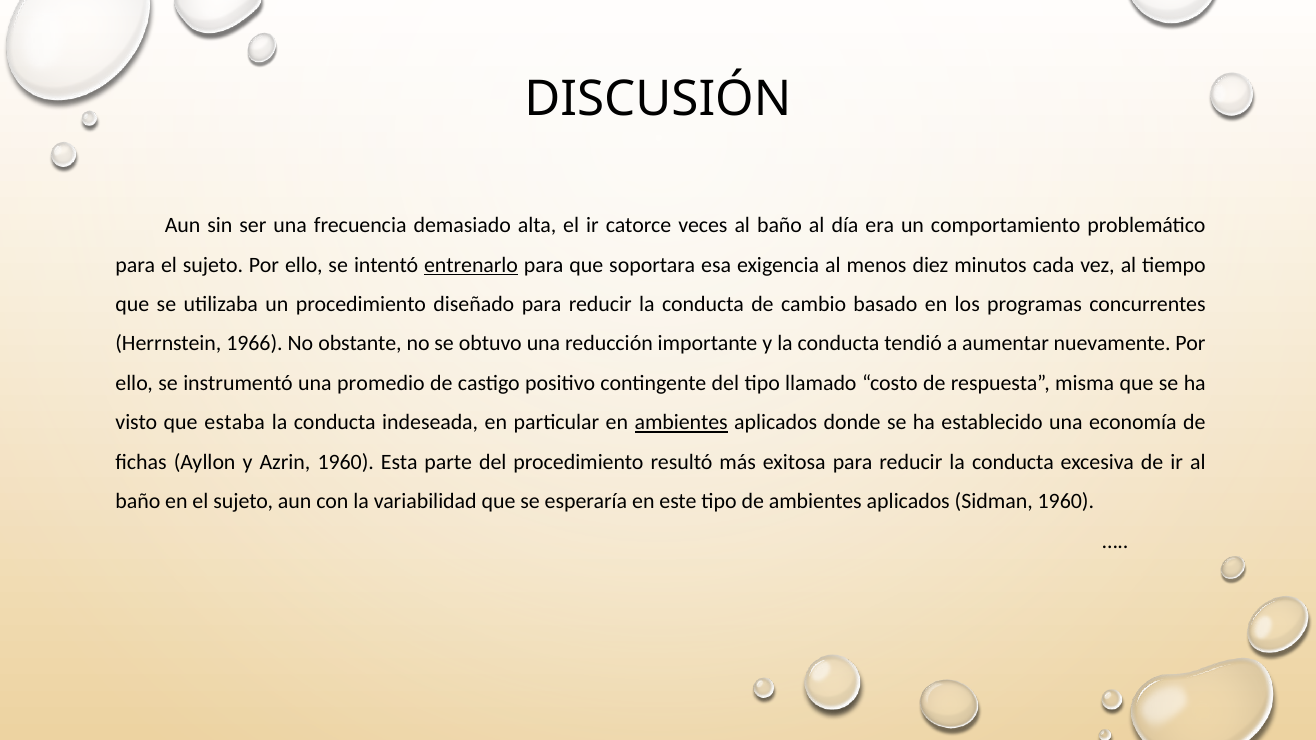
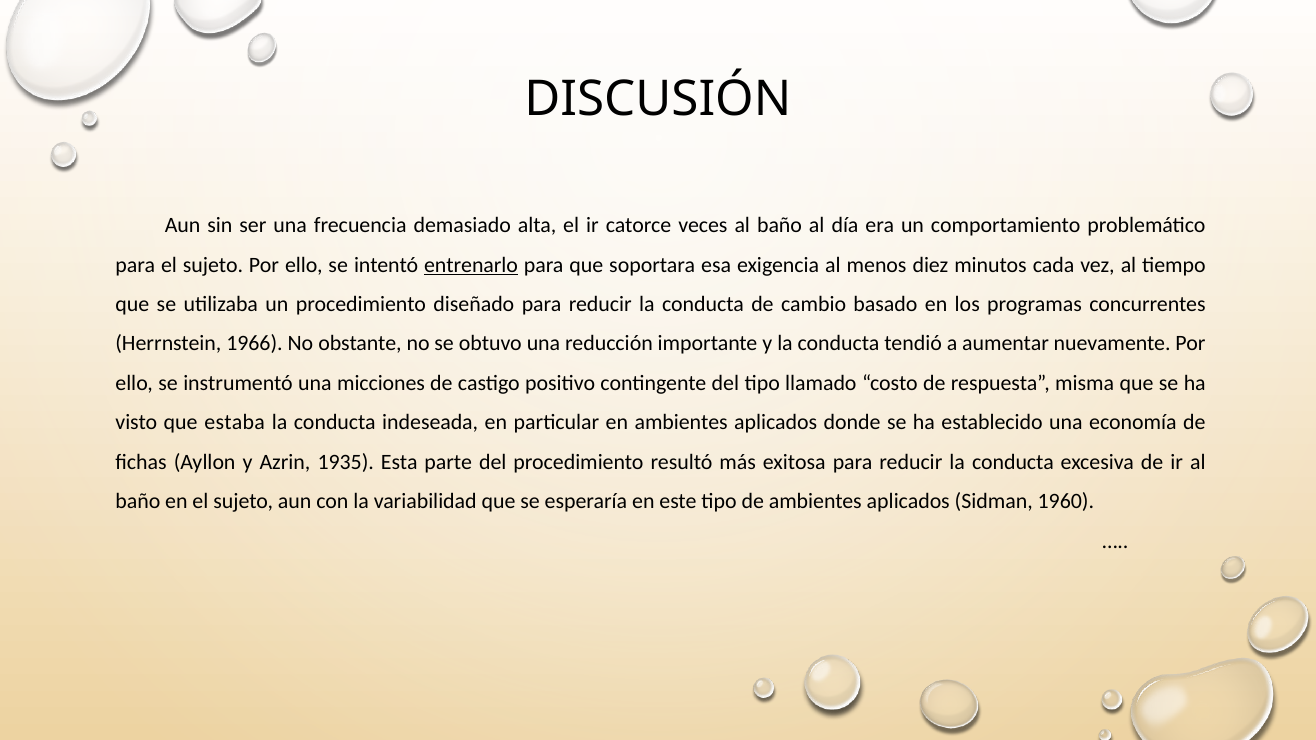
promedio: promedio -> micciones
ambientes at (681, 423) underline: present -> none
Azrin 1960: 1960 -> 1935
